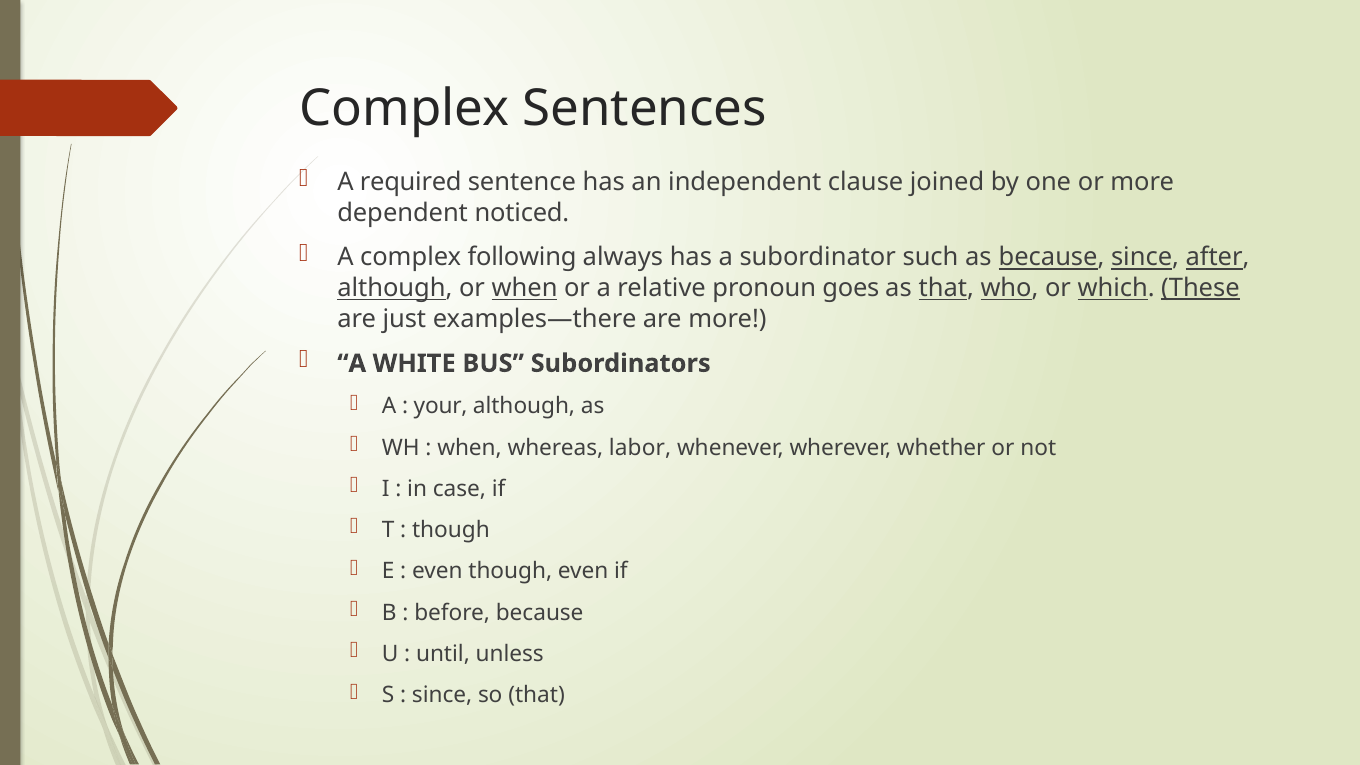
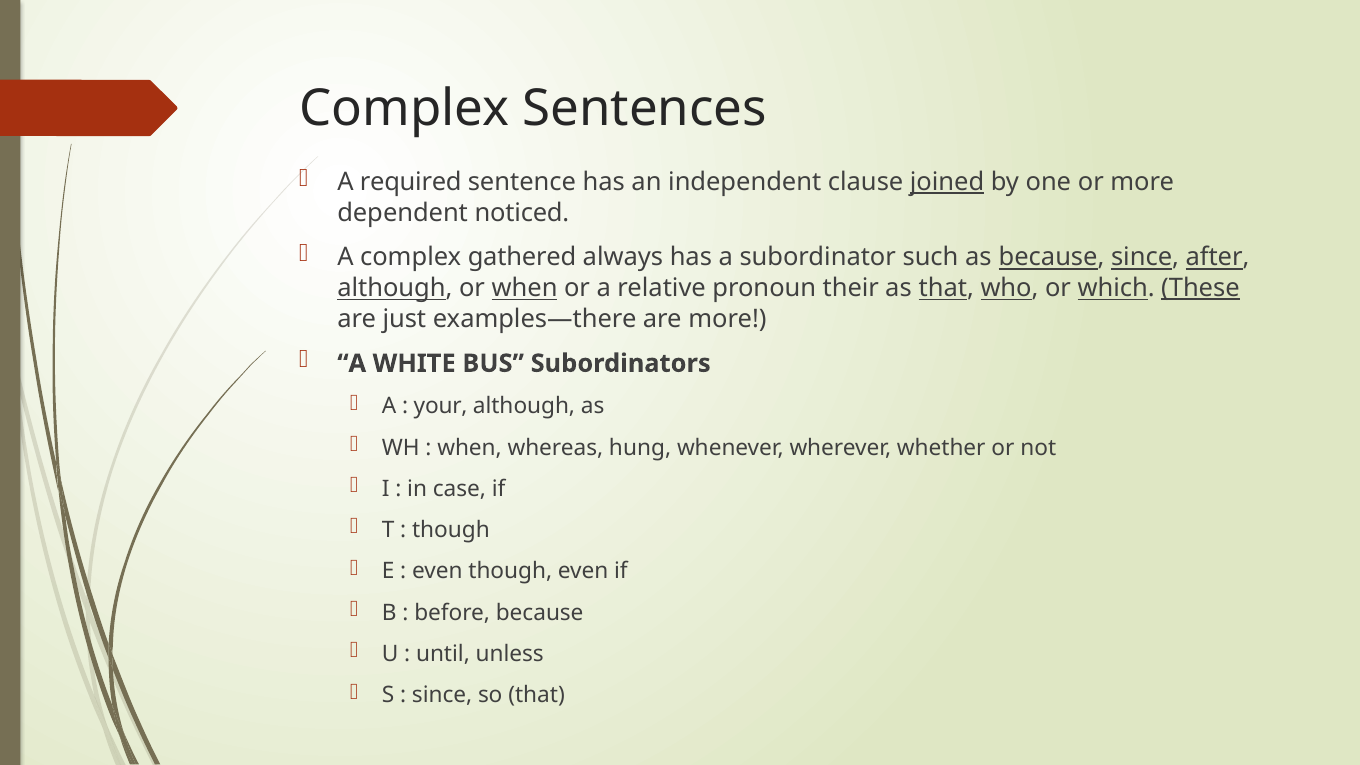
joined underline: none -> present
following: following -> gathered
goes: goes -> their
labor: labor -> hung
